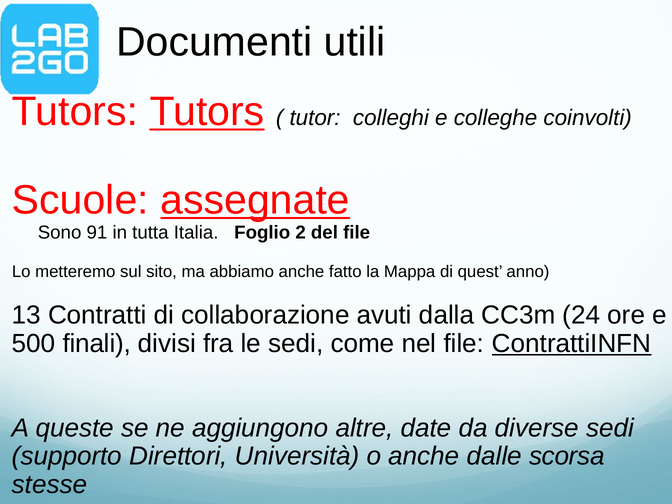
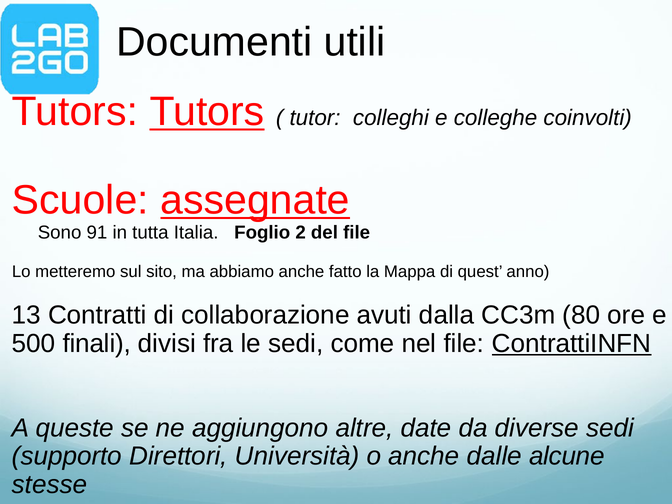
24: 24 -> 80
scorsa: scorsa -> alcune
